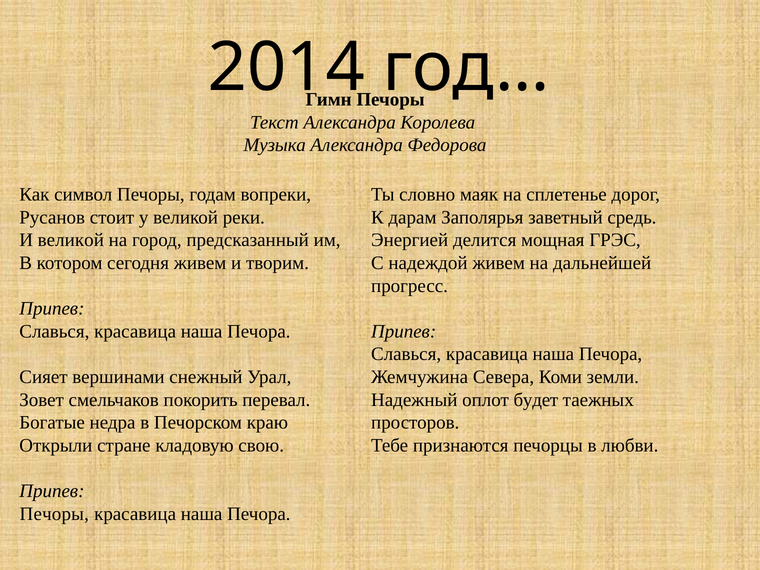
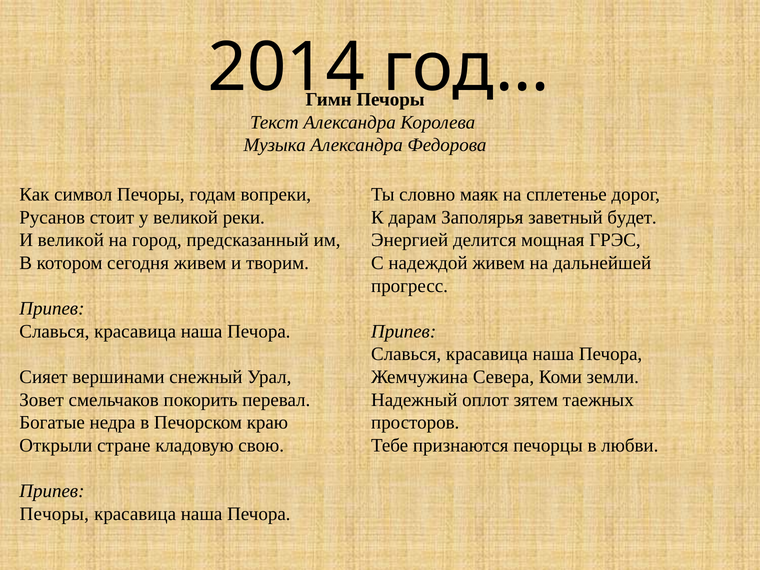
средь: средь -> будет
будет: будет -> зятем
